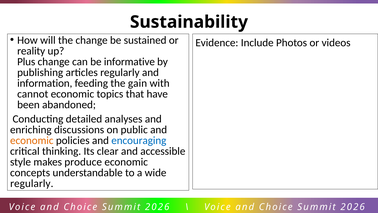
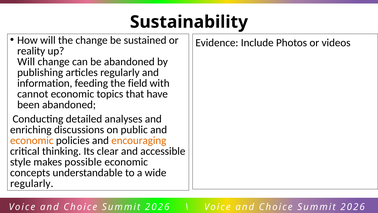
Plus at (26, 62): Plus -> Will
be informative: informative -> abandoned
gain: gain -> field
encouraging colour: blue -> orange
produce: produce -> possible
